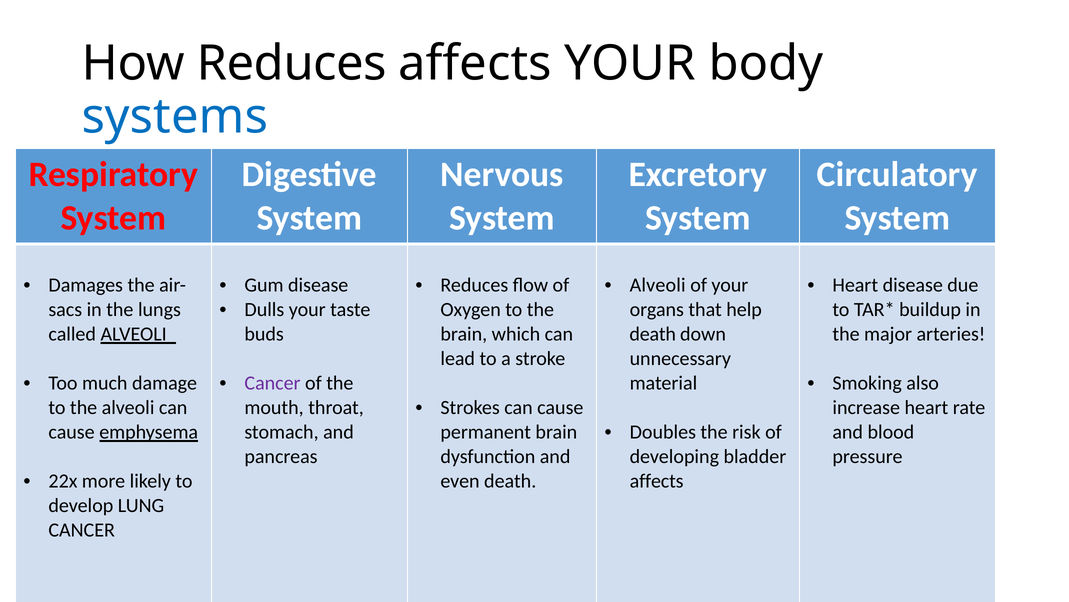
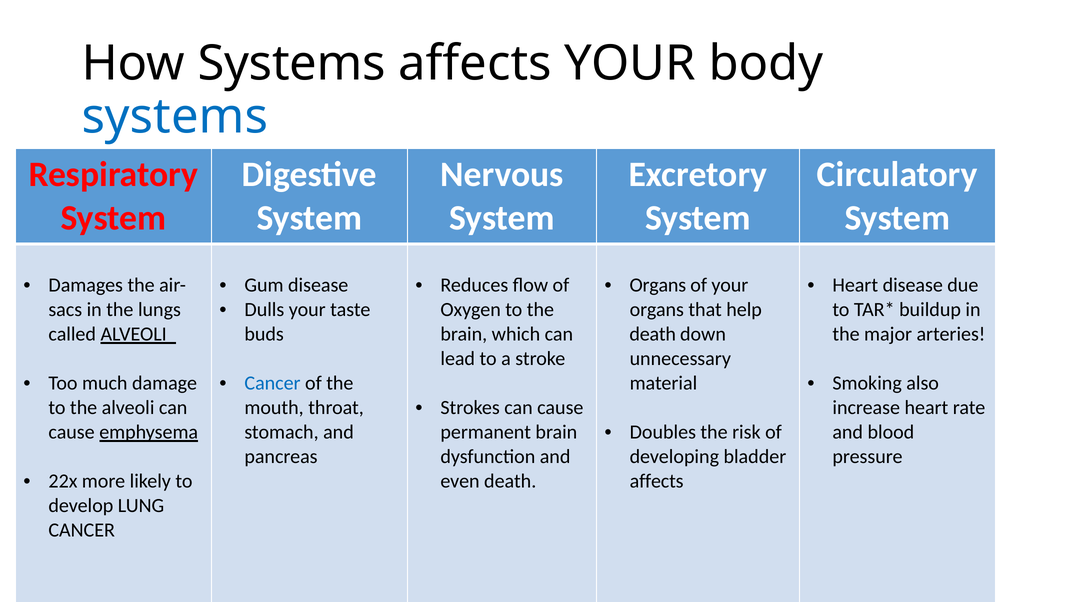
How Reduces: Reduces -> Systems
Alveoli at (658, 285): Alveoli -> Organs
Cancer at (273, 383) colour: purple -> blue
